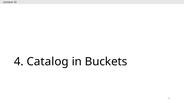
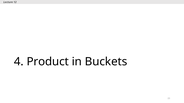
Catalog: Catalog -> Product
